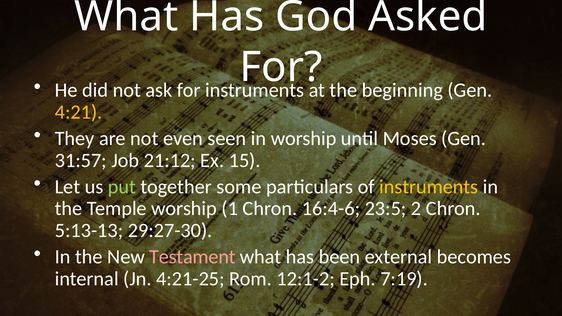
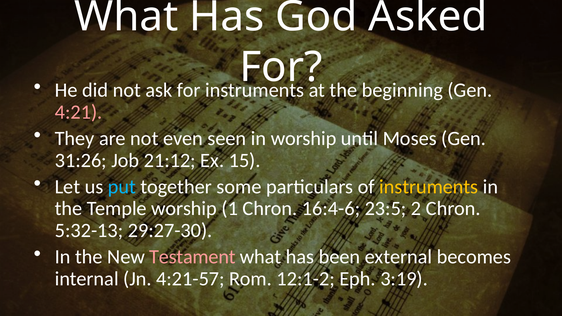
4:21 colour: yellow -> pink
31:57: 31:57 -> 31:26
put colour: light green -> light blue
5:13-13: 5:13-13 -> 5:32-13
4:21-25: 4:21-25 -> 4:21-57
7:19: 7:19 -> 3:19
